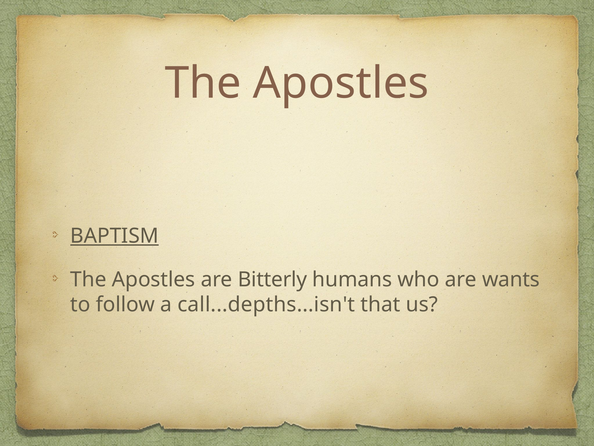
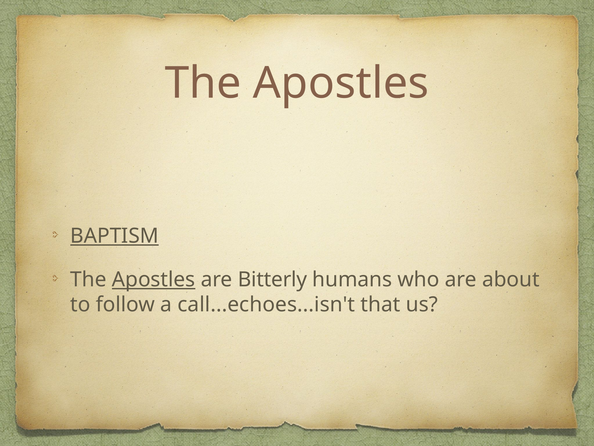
Apostles at (154, 279) underline: none -> present
wants: wants -> about
call...depths...isn't: call...depths...isn't -> call...echoes...isn't
